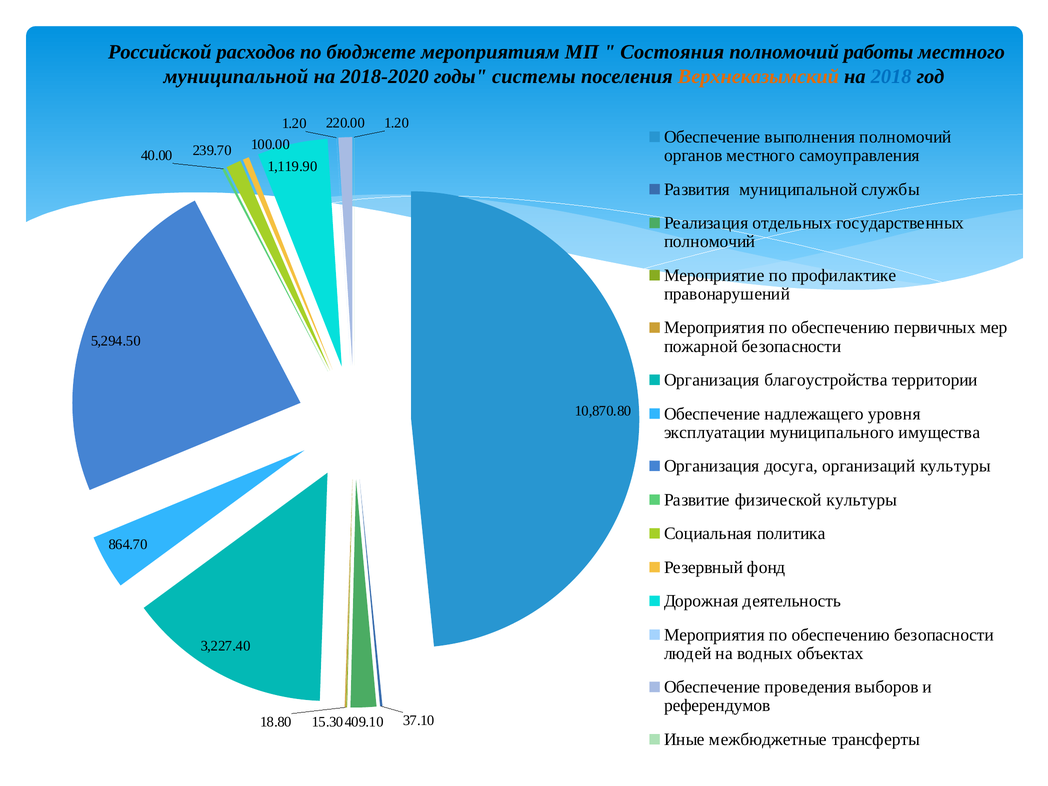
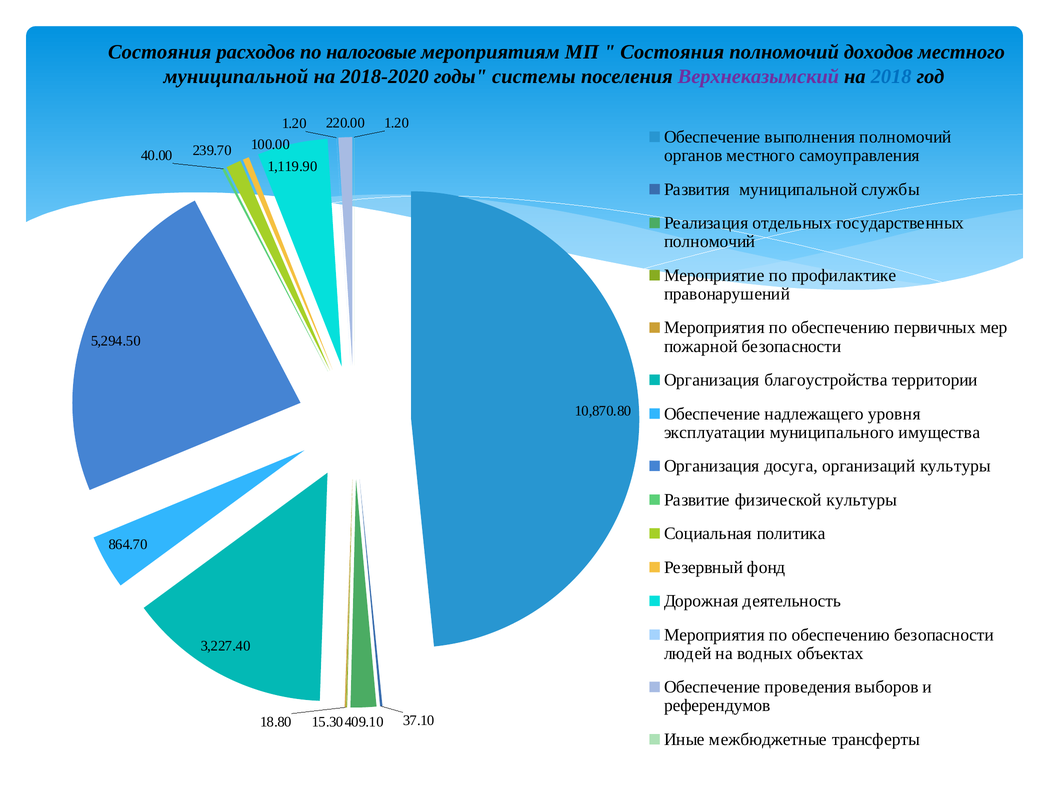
Российской at (160, 52): Российской -> Состояния
бюджете: бюджете -> налоговые
работы: работы -> доходов
Верхнеказымский colour: orange -> purple
